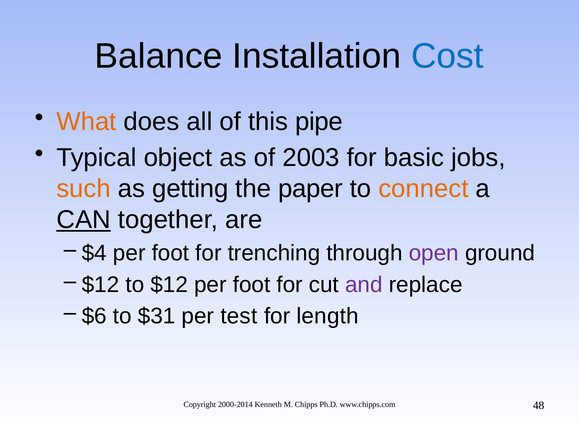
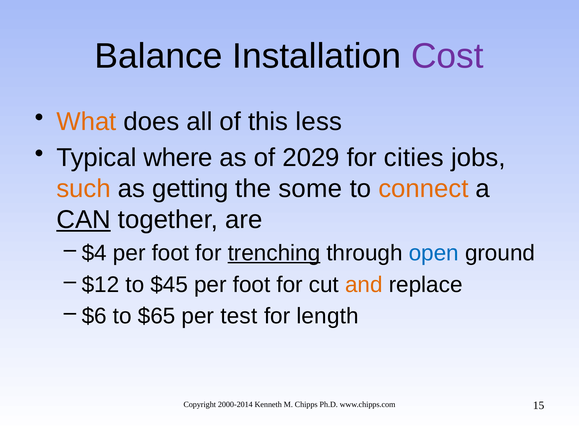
Cost colour: blue -> purple
pipe: pipe -> less
object: object -> where
2003: 2003 -> 2029
basic: basic -> cities
paper: paper -> some
trenching underline: none -> present
open colour: purple -> blue
$12: $12 -> $45
and colour: purple -> orange
$31: $31 -> $65
48: 48 -> 15
